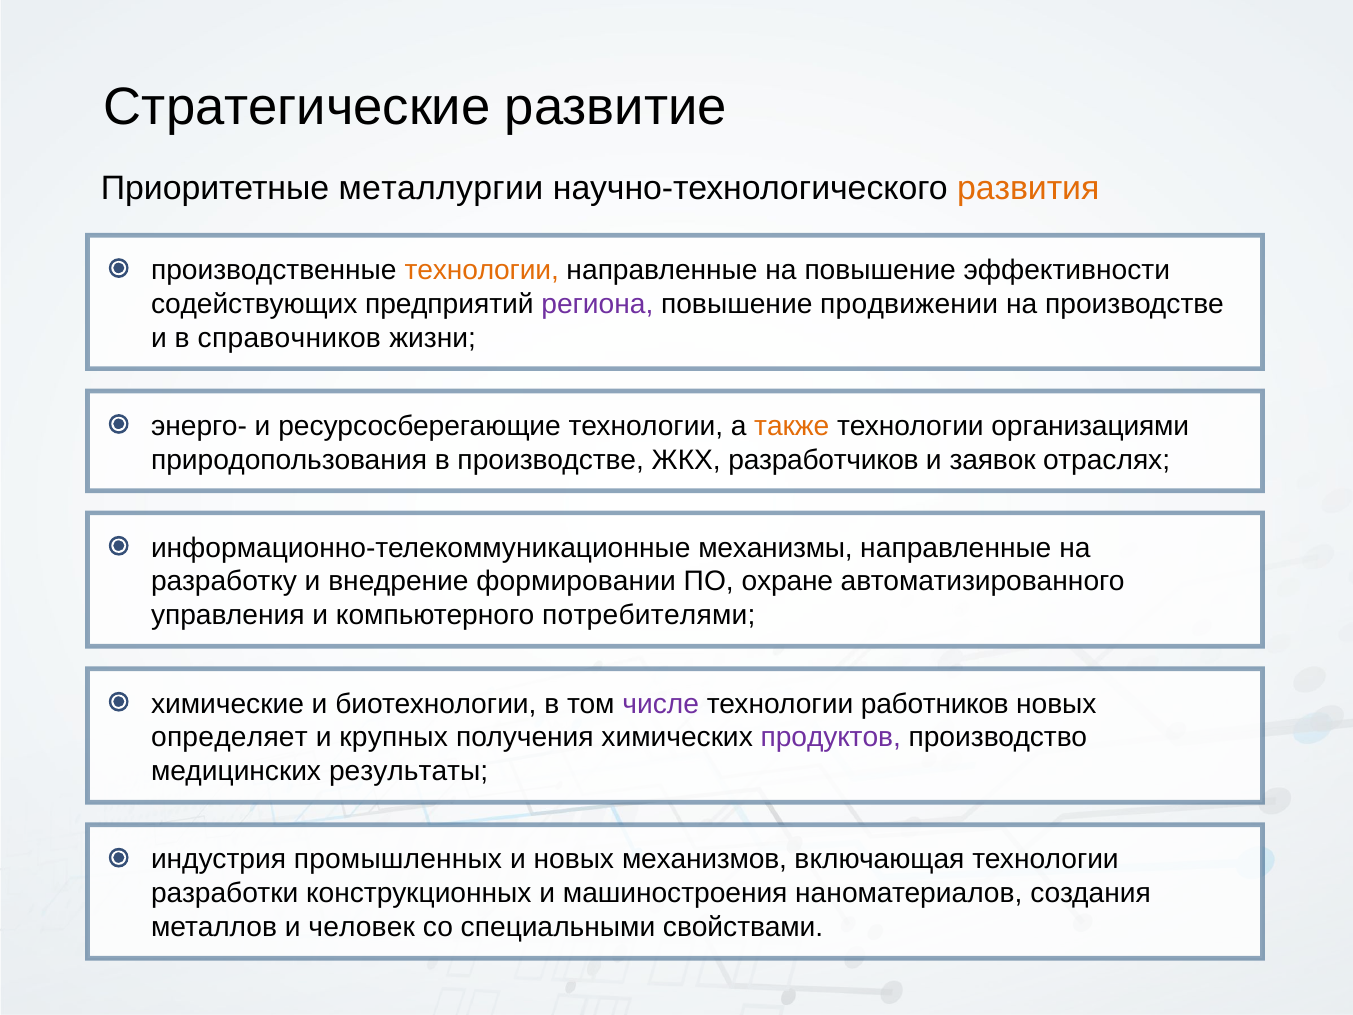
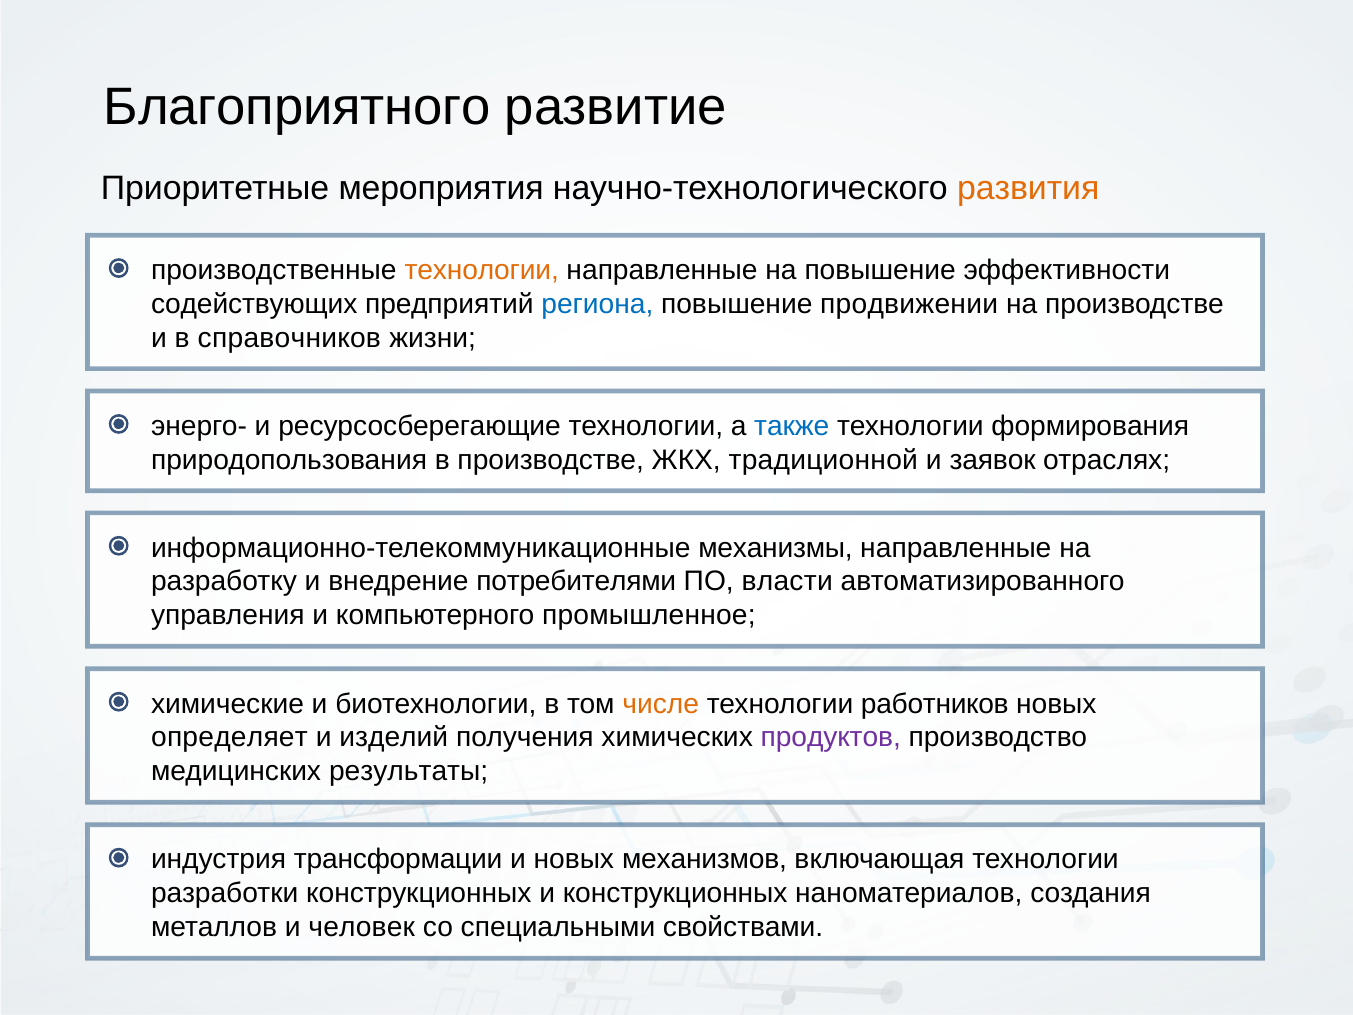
Стратегические: Стратегические -> Благоприятного
металлургии: металлургии -> мероприятия
региона colour: purple -> blue
также colour: orange -> blue
организациями: организациями -> формирования
разработчиков: разработчиков -> традиционной
формировании: формировании -> потребителями
охране: охране -> власти
потребителями: потребителями -> промышленное
числе colour: purple -> orange
крупных: крупных -> изделий
промышленных: промышленных -> трансформации
и машиностроения: машиностроения -> конструкционных
